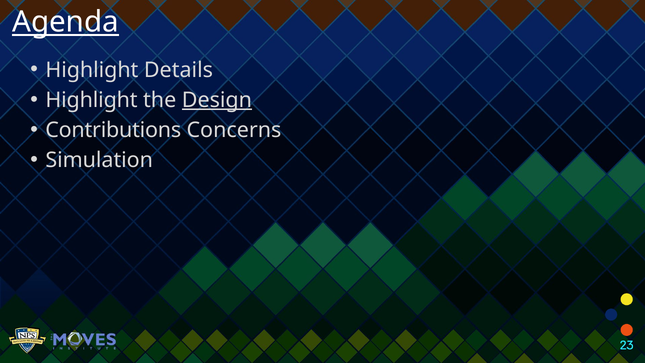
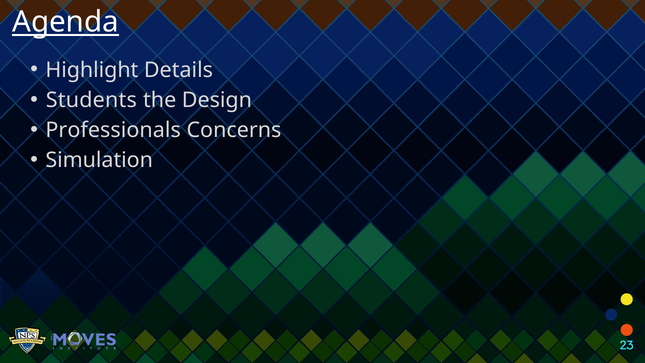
Highlight at (92, 100): Highlight -> Students
Design underline: present -> none
Contributions: Contributions -> Professionals
